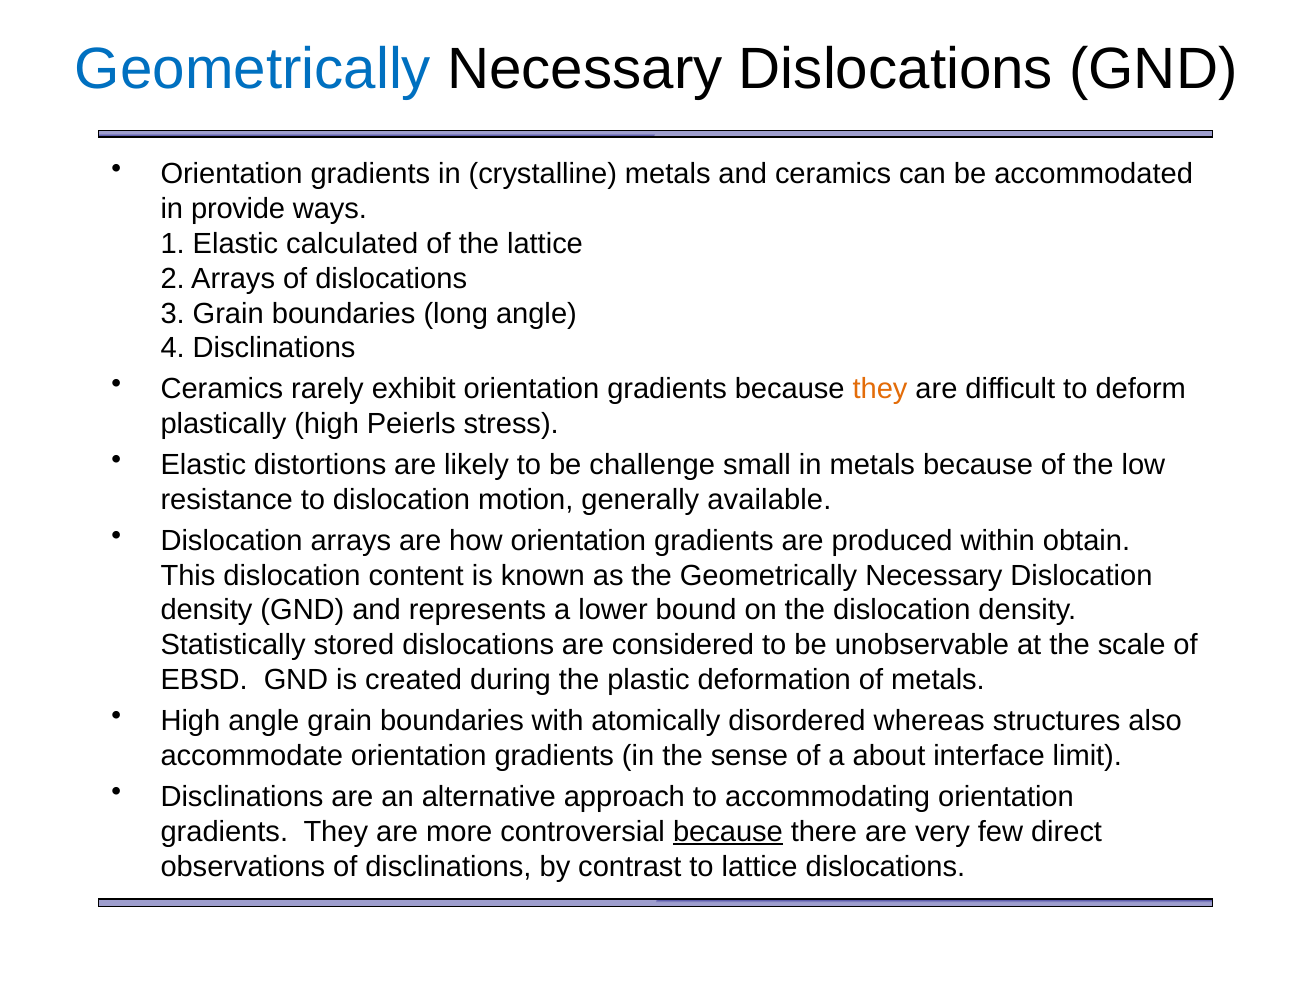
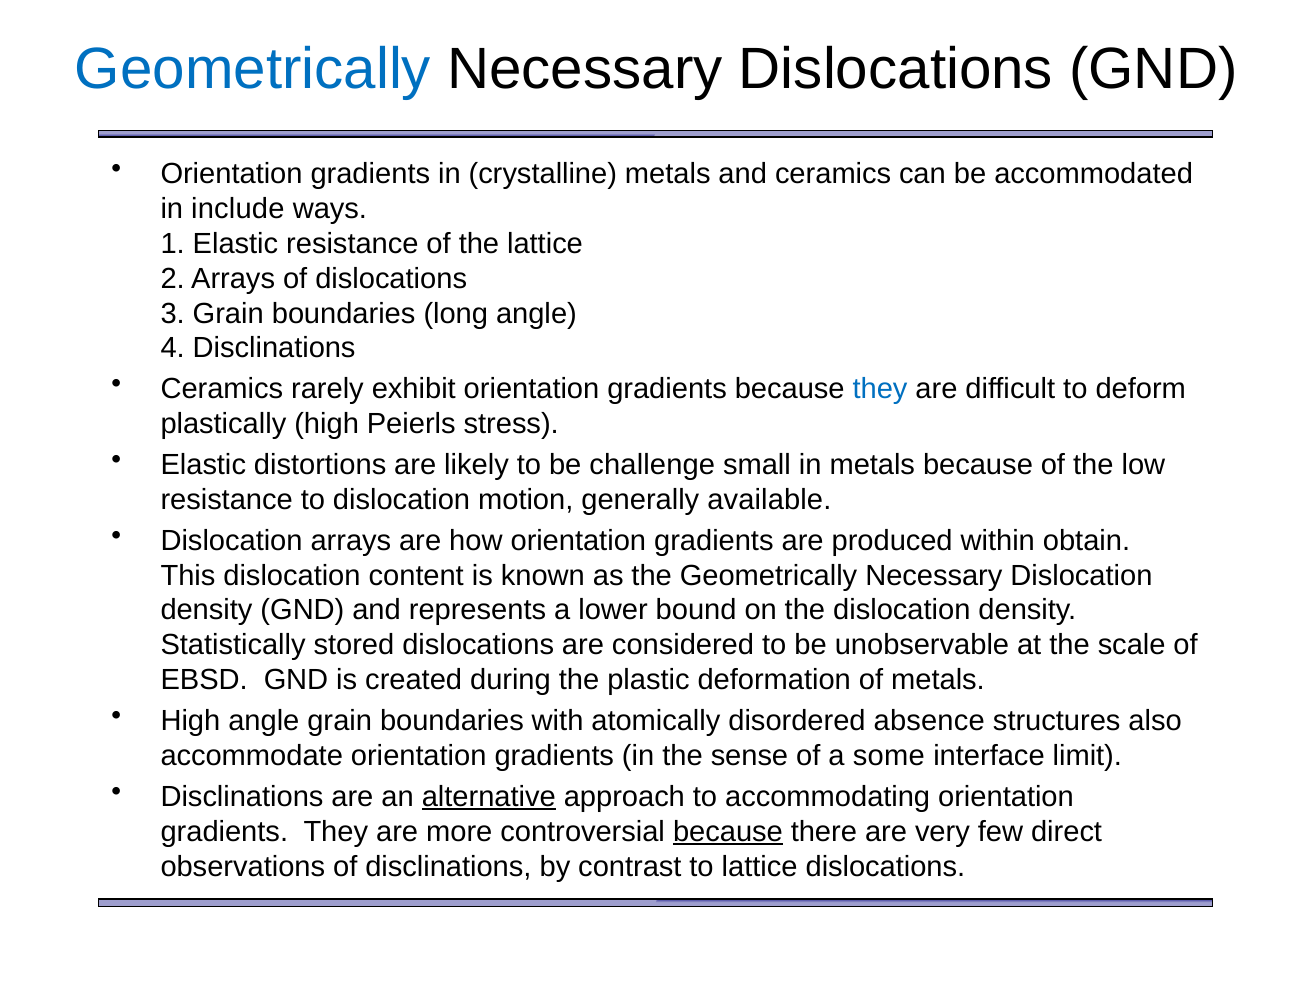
provide: provide -> include
Elastic calculated: calculated -> resistance
they at (880, 389) colour: orange -> blue
whereas: whereas -> absence
about: about -> some
alternative underline: none -> present
